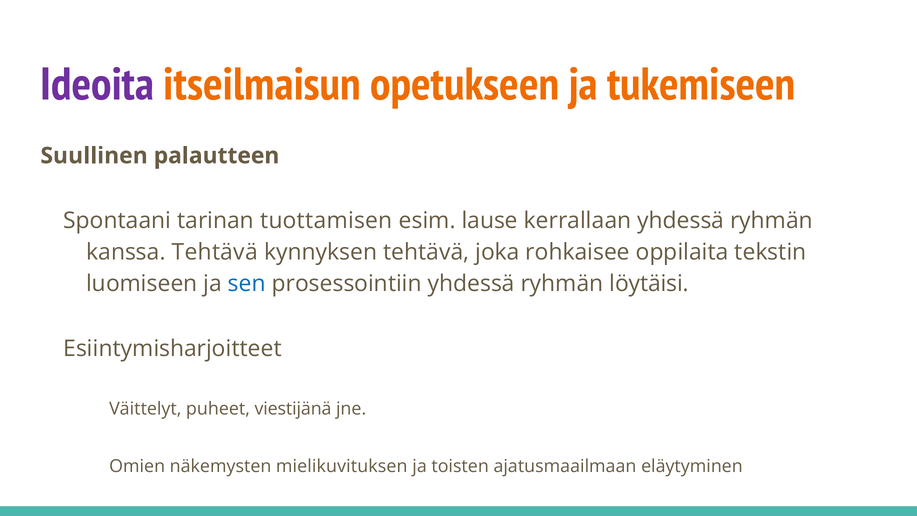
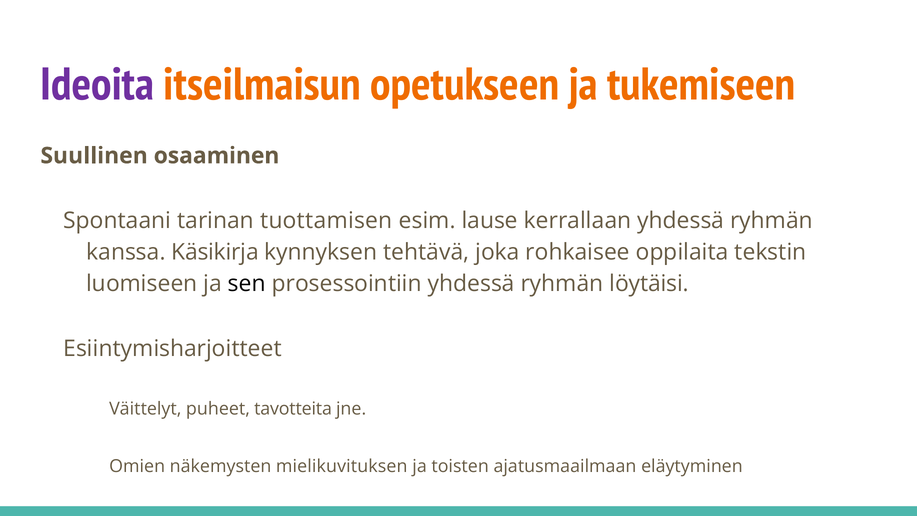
palautteen: palautteen -> osaaminen
kanssa Tehtävä: Tehtävä -> Käsikirja
sen colour: blue -> black
viestijänä: viestijänä -> tavotteita
